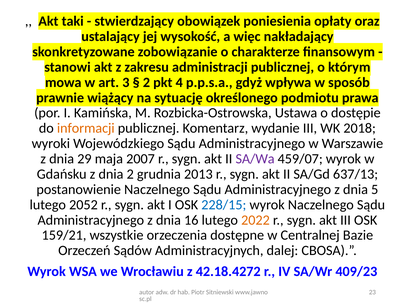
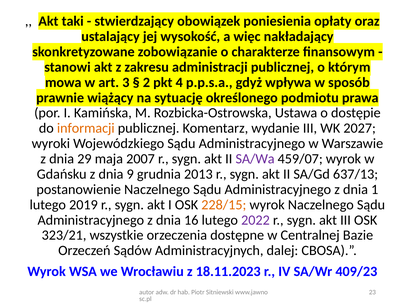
2018: 2018 -> 2027
dnia 2: 2 -> 9
5: 5 -> 1
2052: 2052 -> 2019
228/15 colour: blue -> orange
2022 colour: orange -> purple
159/21: 159/21 -> 323/21
42.18.4272: 42.18.4272 -> 18.11.2023
